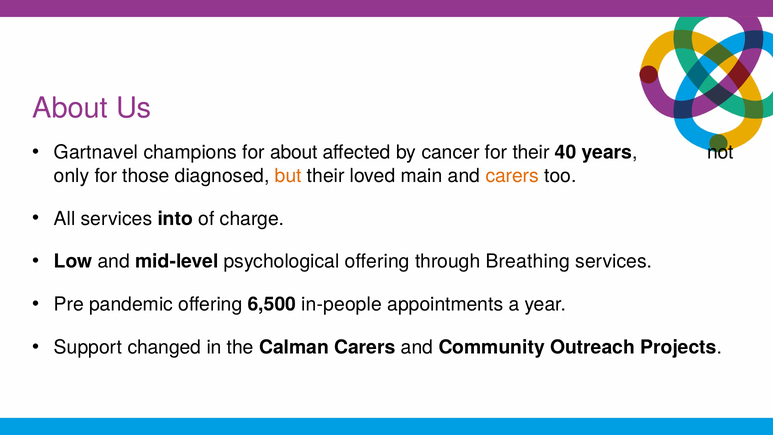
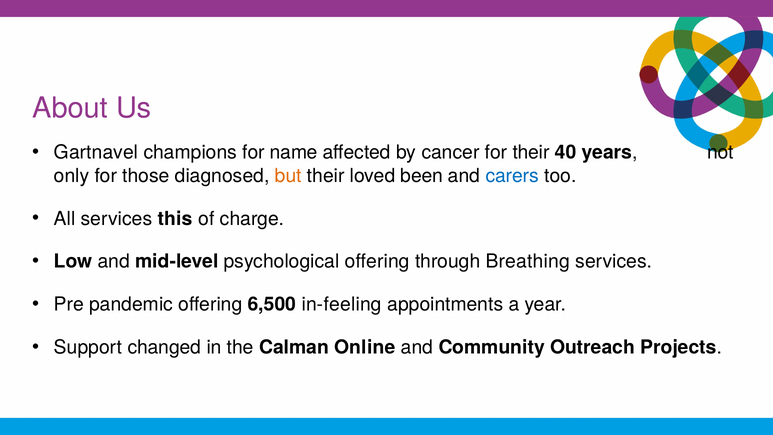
for about: about -> name
main: main -> been
carers at (512, 176) colour: orange -> blue
into: into -> this
in-people: in-people -> in-feeling
Calman Carers: Carers -> Online
